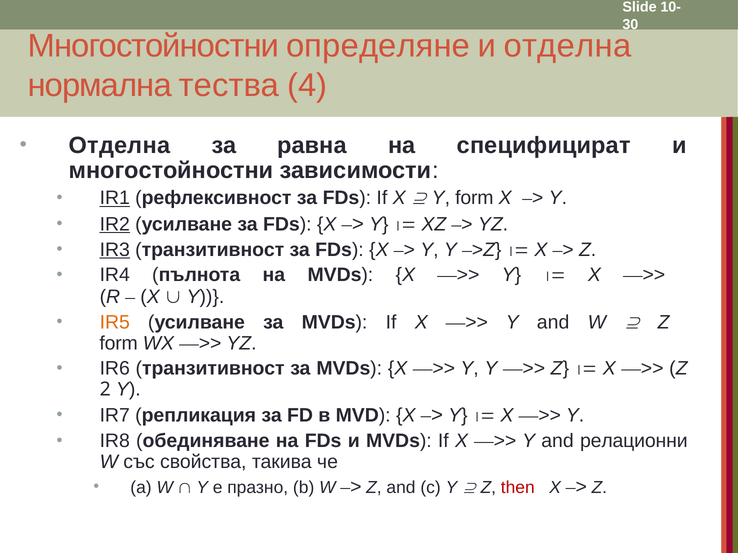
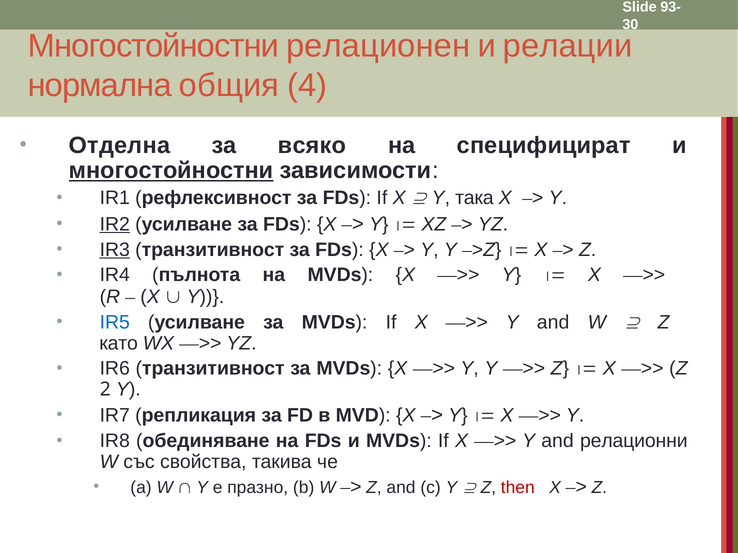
10-: 10- -> 93-
определяне: определяне -> релационен
и отделна: отделна -> релации
тества: тества -> общия
равна: равна -> всяко
многостойностни at (171, 171) underline: none -> present
IR1 underline: present -> none
Y form: form -> така
IR5 colour: orange -> blue
form at (119, 343): form -> като
